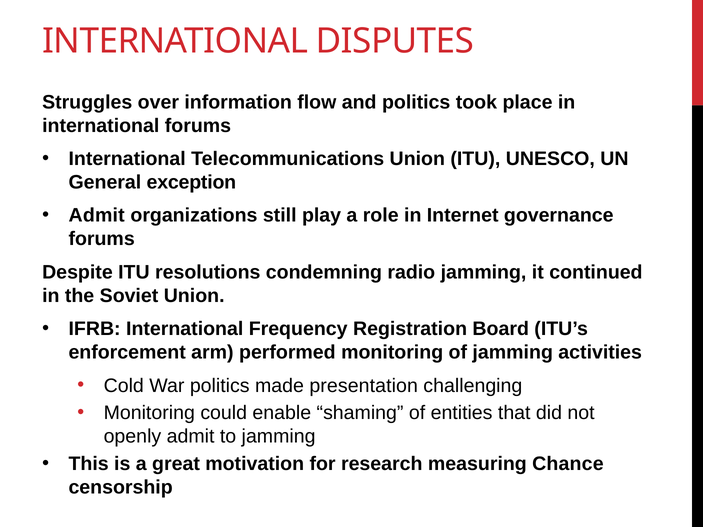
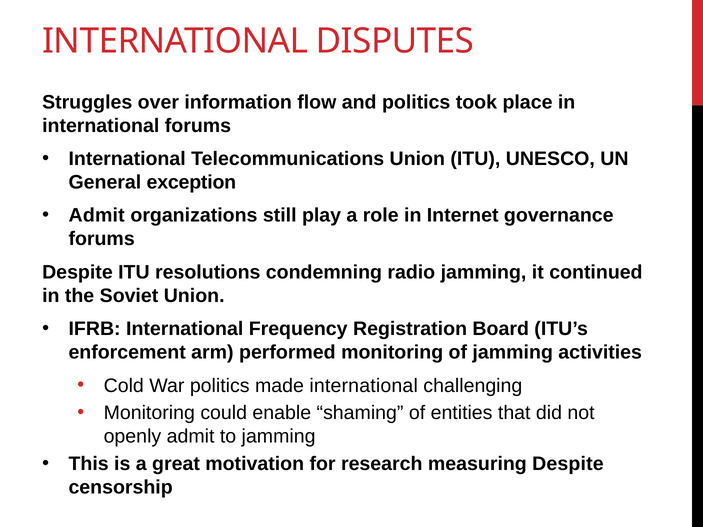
made presentation: presentation -> international
measuring Chance: Chance -> Despite
